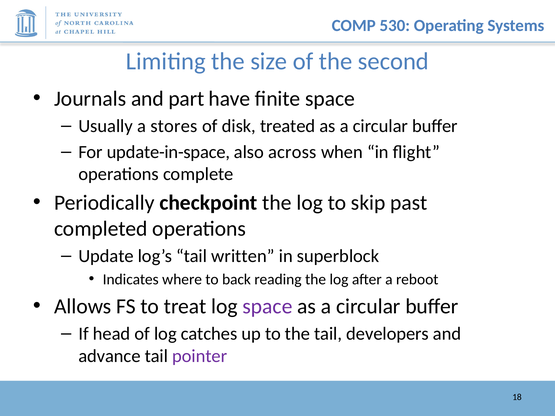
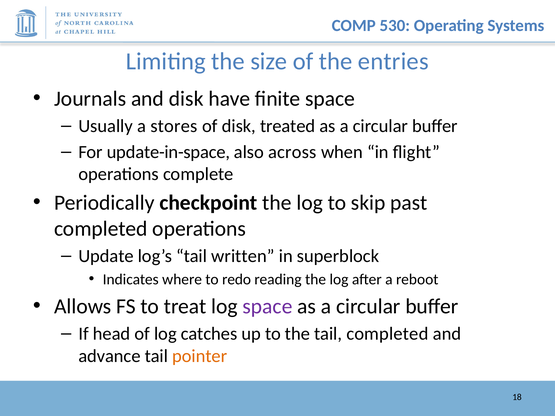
second: second -> entries
and part: part -> disk
back: back -> redo
tail developers: developers -> completed
pointer colour: purple -> orange
